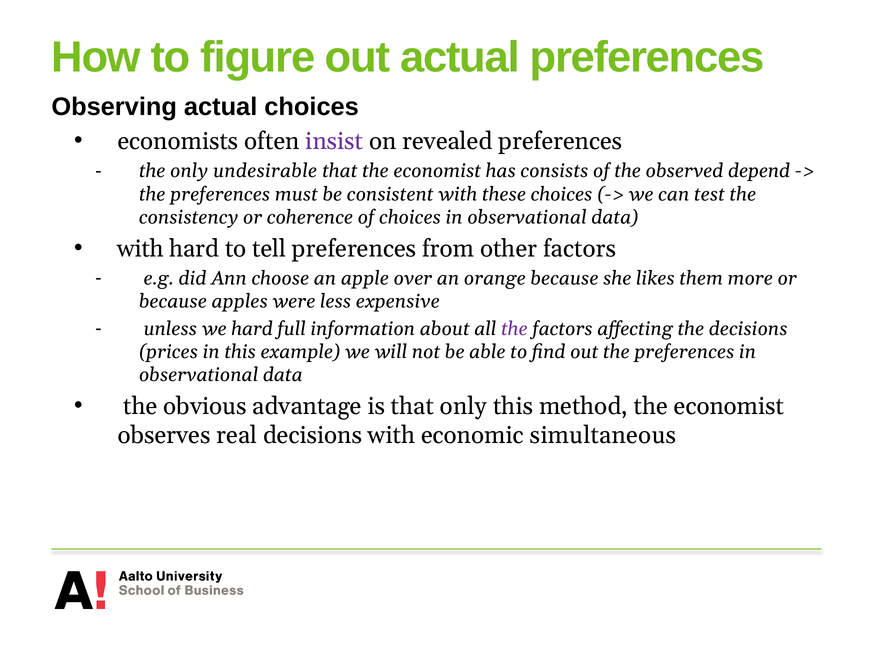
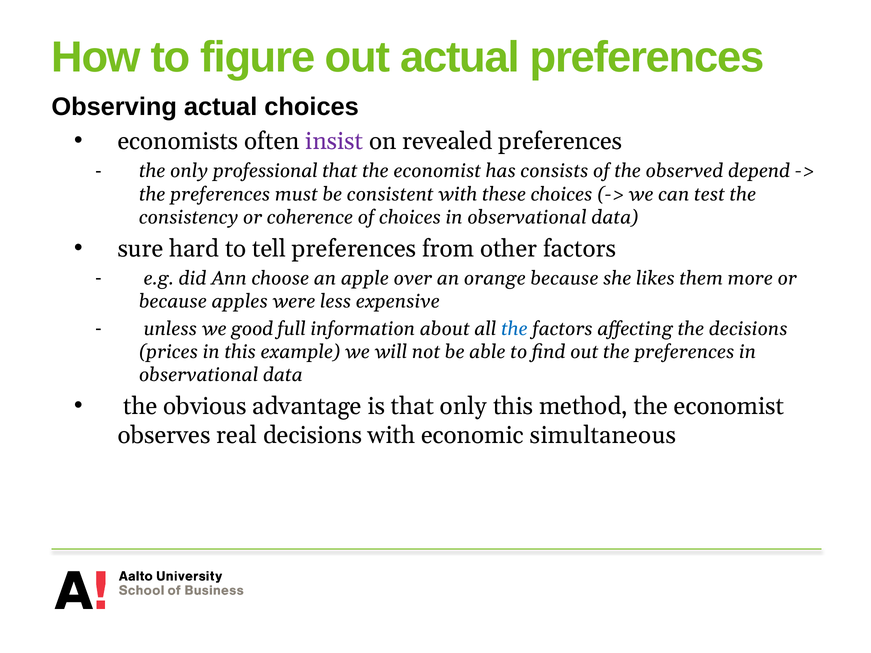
undesirable: undesirable -> professional
with at (141, 249): with -> sure
we hard: hard -> good
the at (514, 329) colour: purple -> blue
